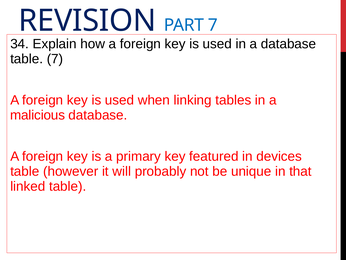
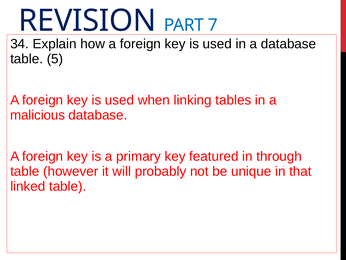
table 7: 7 -> 5
devices: devices -> through
